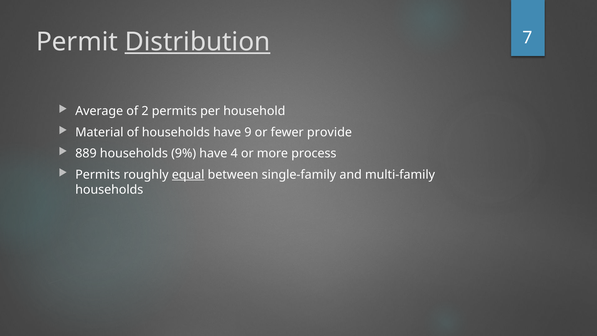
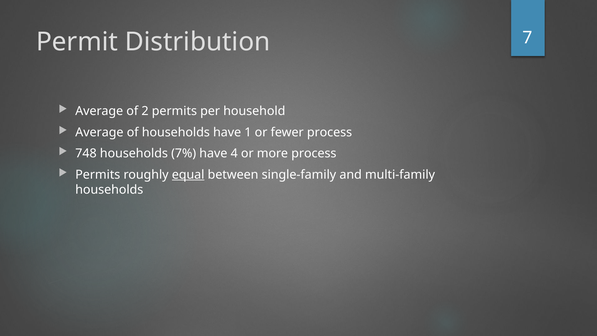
Distribution underline: present -> none
Material at (99, 132): Material -> Average
9: 9 -> 1
fewer provide: provide -> process
889: 889 -> 748
9%: 9% -> 7%
